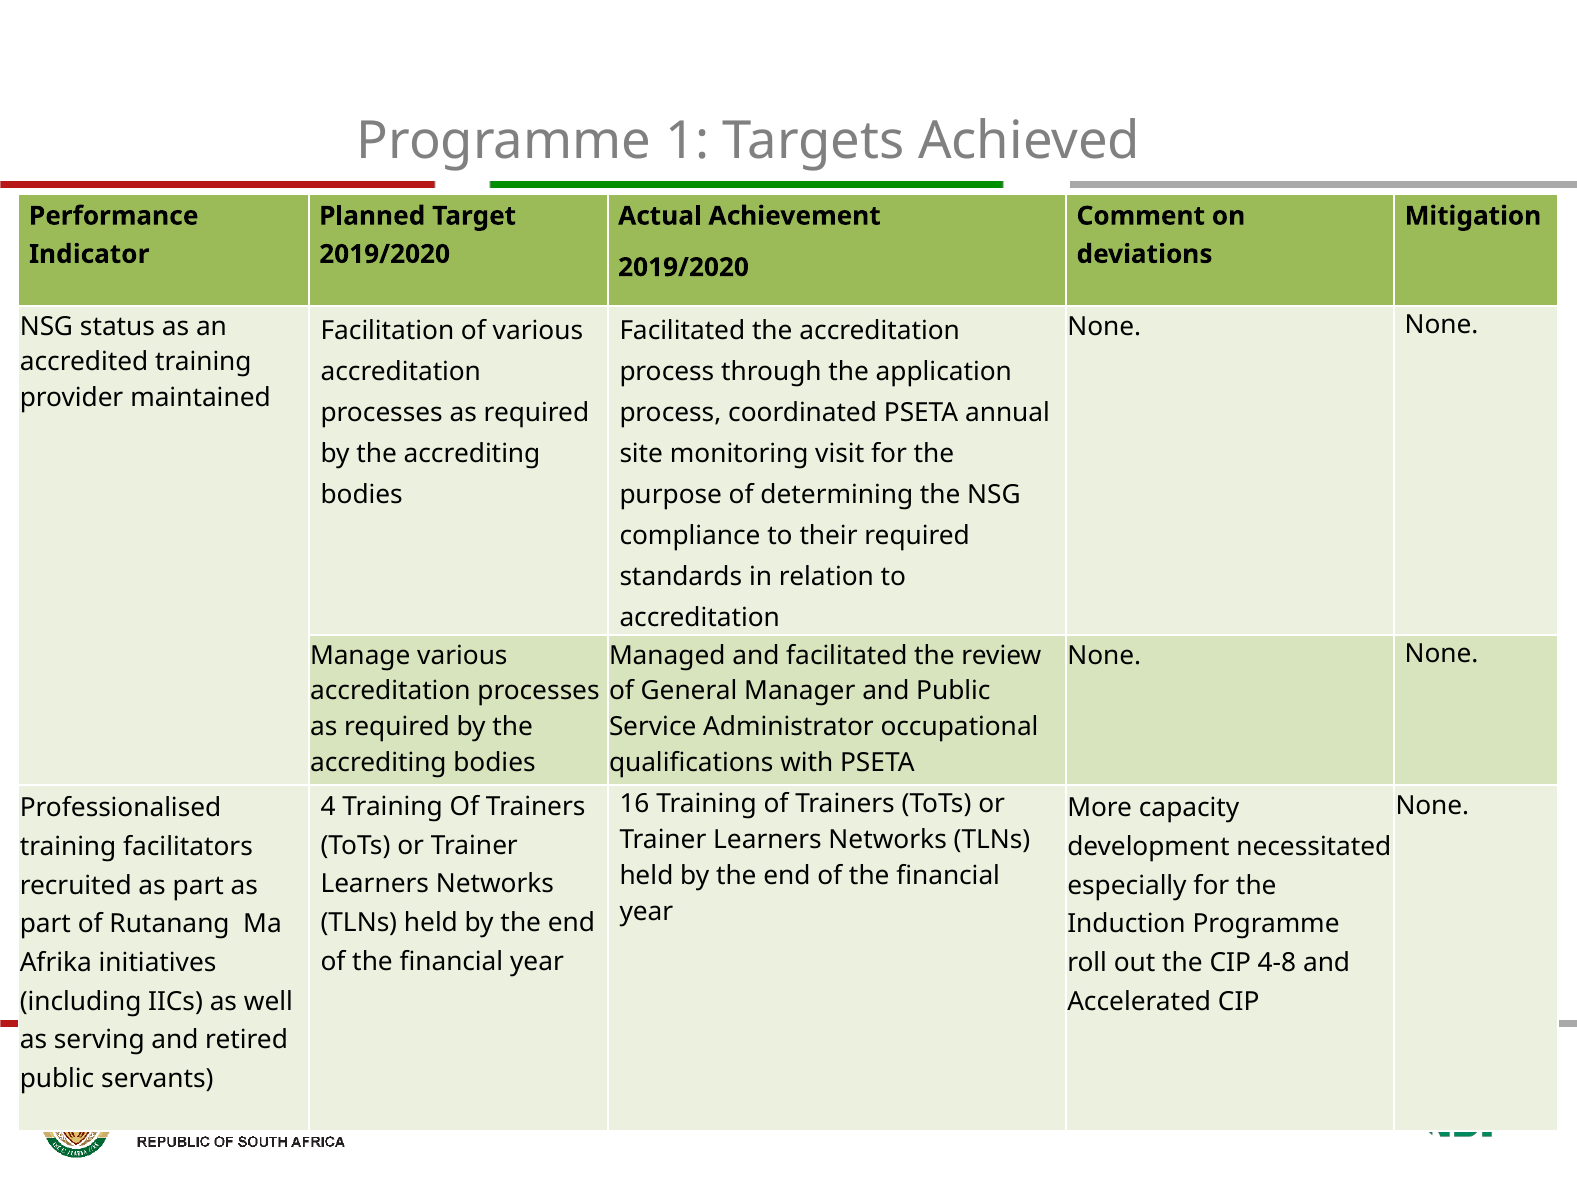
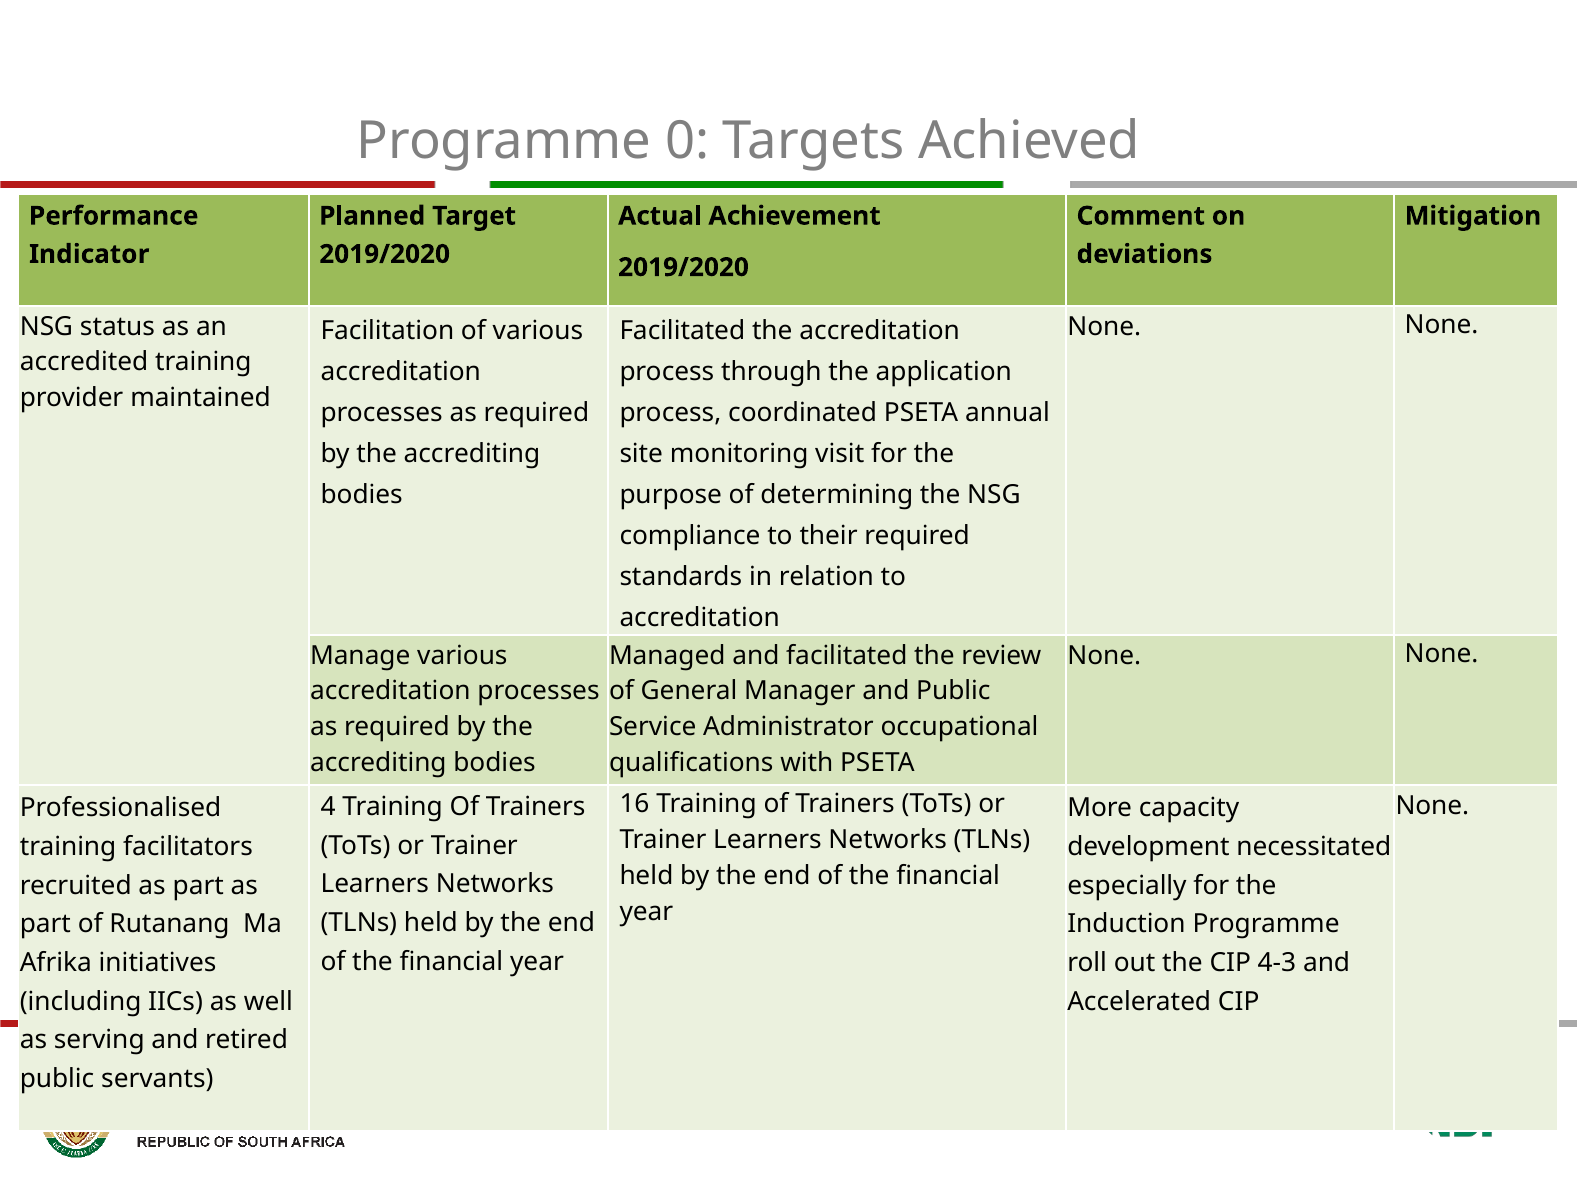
1: 1 -> 0
4-8: 4-8 -> 4-3
